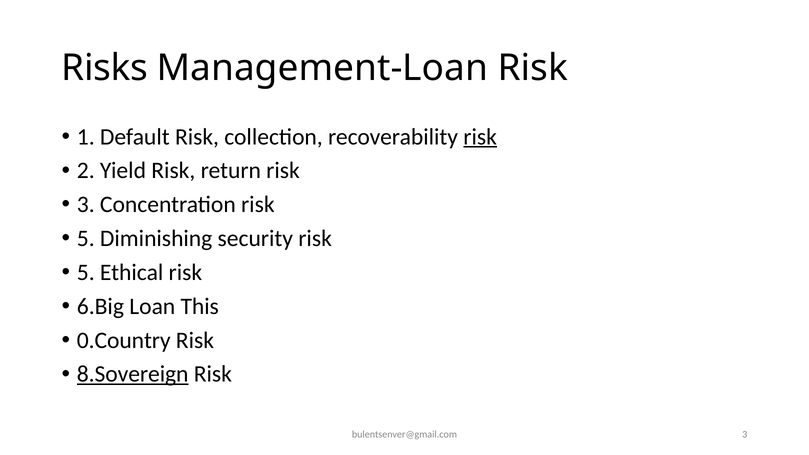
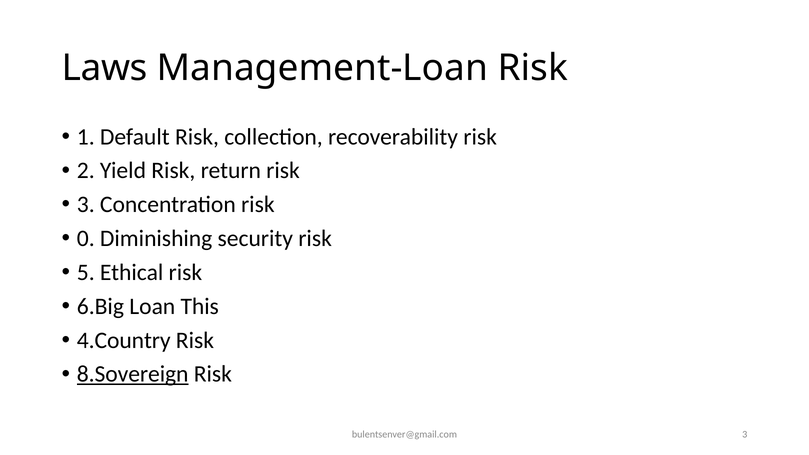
Risks: Risks -> Laws
risk at (480, 137) underline: present -> none
5 at (86, 239): 5 -> 0
0.Country: 0.Country -> 4.Country
